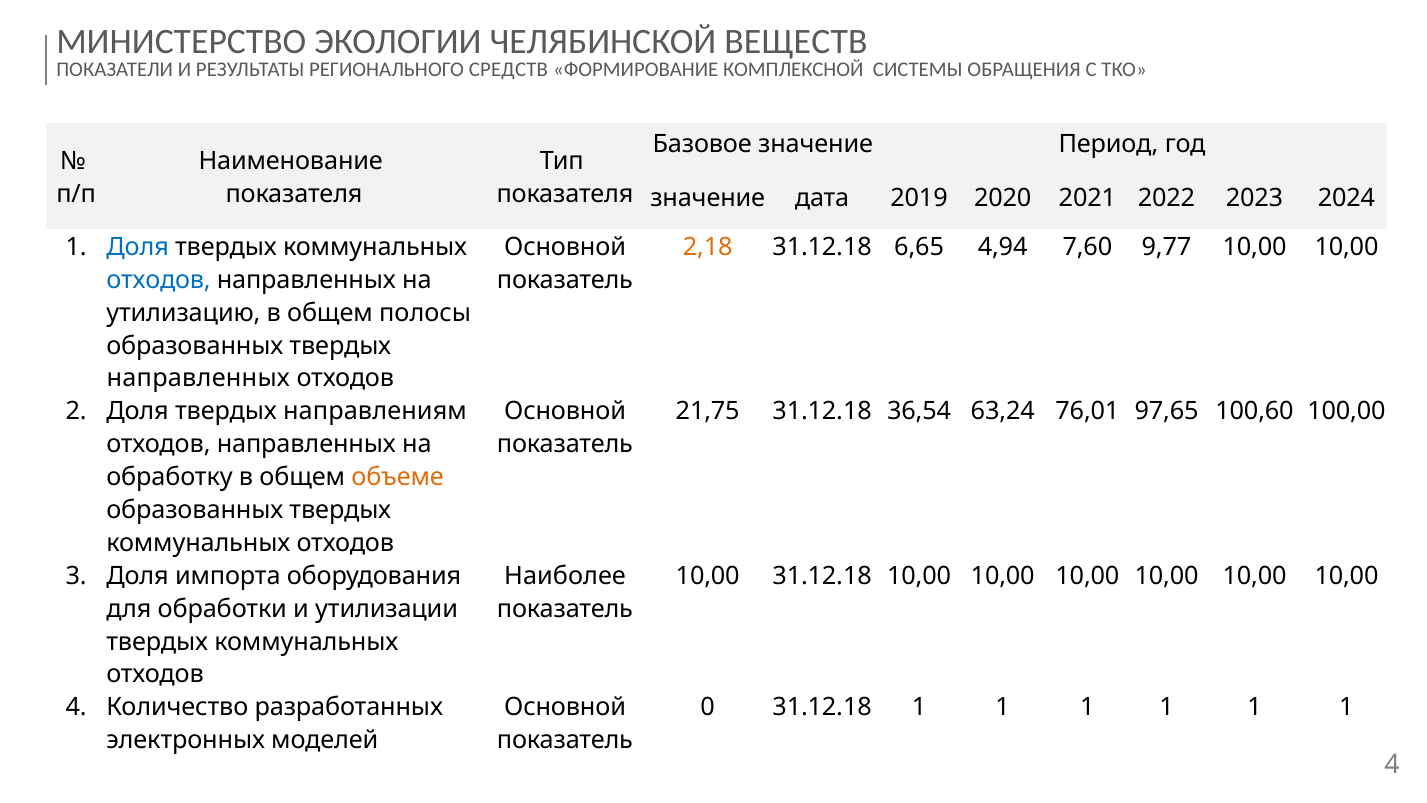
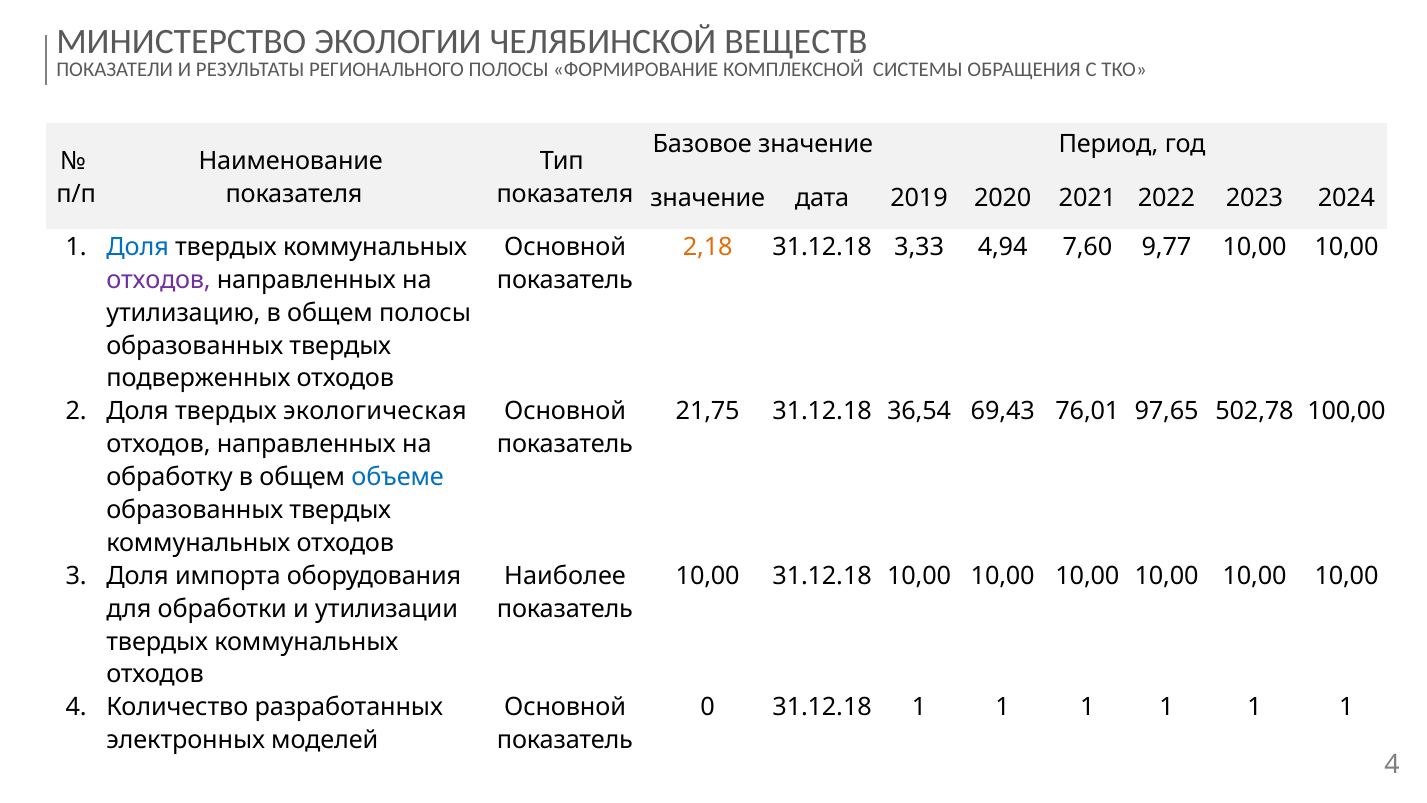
РЕГИОНАЛЬНОГО СРЕДСТВ: СРЕДСТВ -> ПОЛОСЫ
6,65: 6,65 -> 3,33
отходов at (159, 280) colour: blue -> purple
направленных at (198, 378): направленных -> подверженных
направлениям: направлениям -> экологическая
63,24: 63,24 -> 69,43
100,60: 100,60 -> 502,78
объеме colour: orange -> blue
